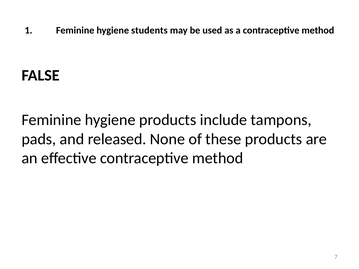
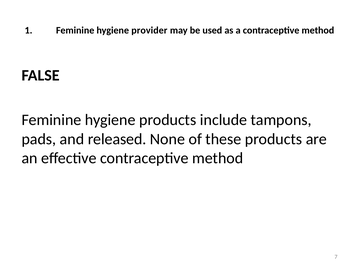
students: students -> provider
